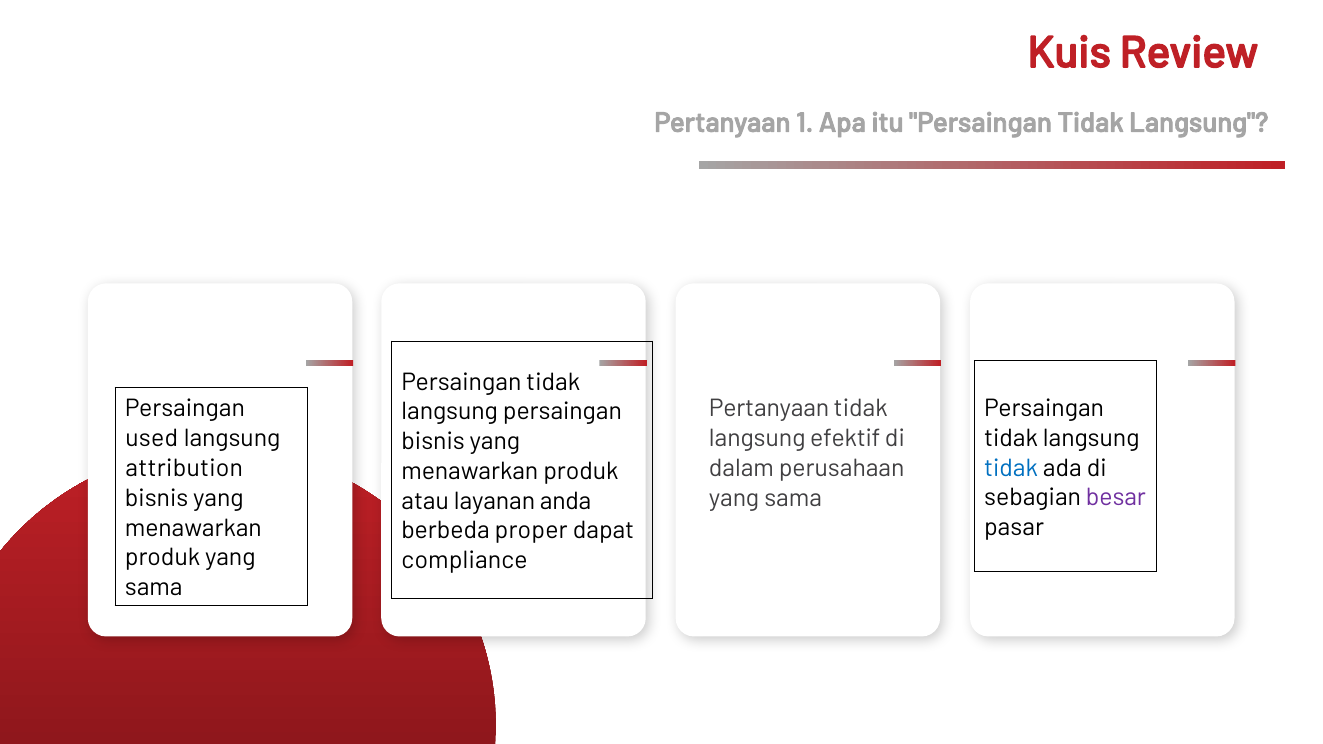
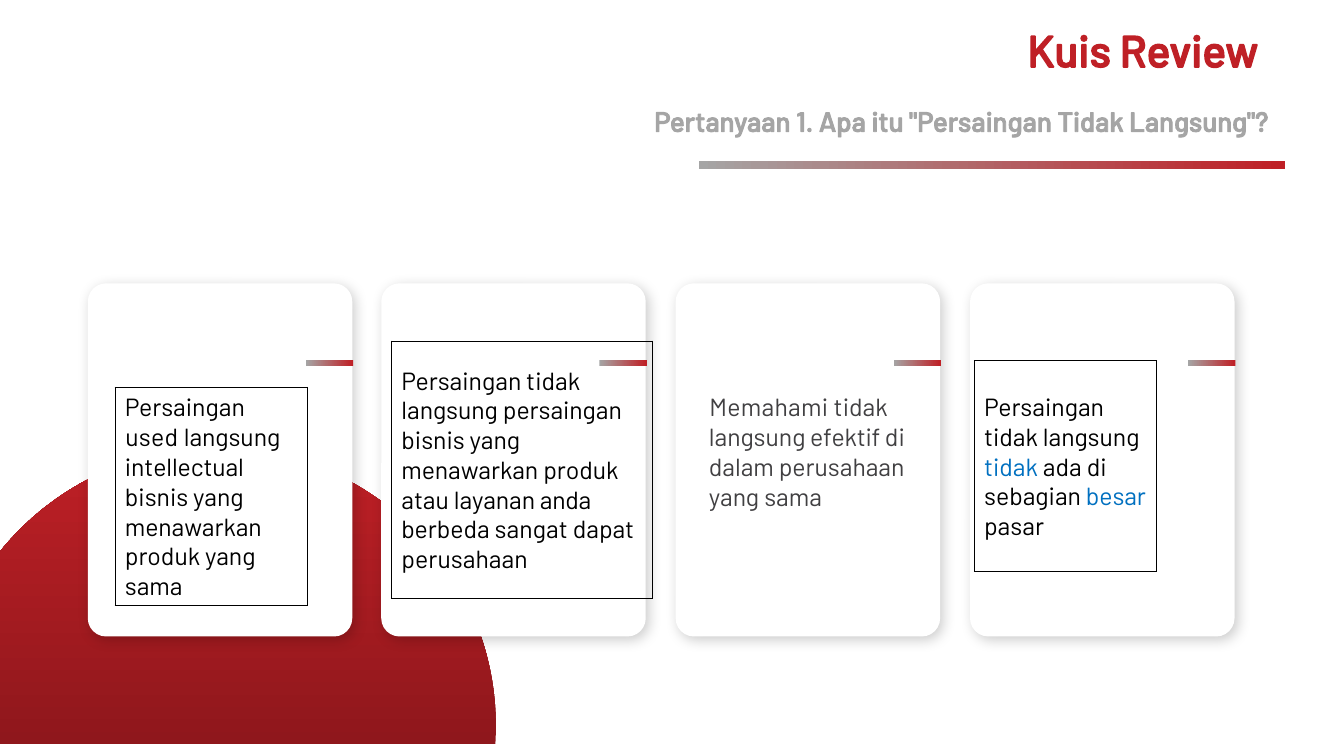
Pertanyaan at (769, 409): Pertanyaan -> Memahami
attribution: attribution -> intellectual
besar colour: purple -> blue
proper: proper -> sangat
compliance at (465, 561): compliance -> perusahaan
